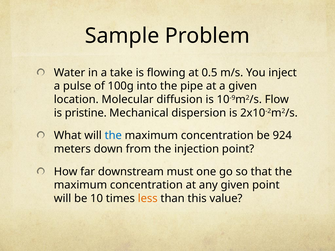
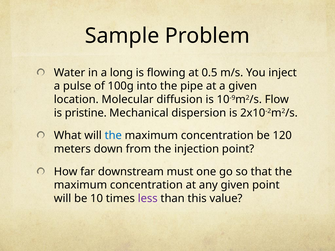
take: take -> long
924: 924 -> 120
less colour: orange -> purple
